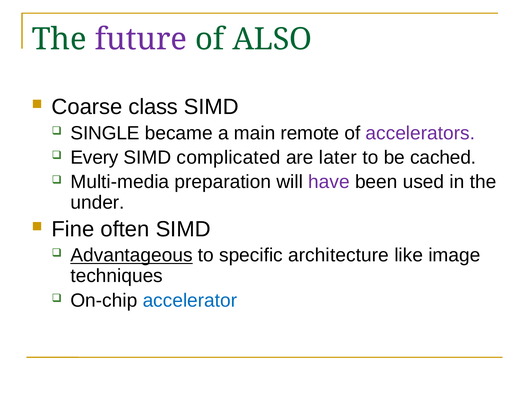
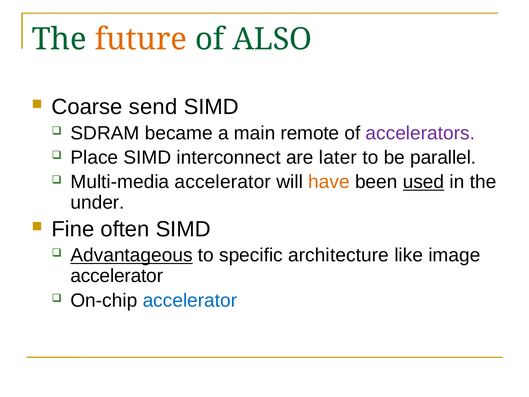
future colour: purple -> orange
class: class -> send
SINGLE: SINGLE -> SDRAM
Every: Every -> Place
complicated: complicated -> interconnect
cached: cached -> parallel
Multi-media preparation: preparation -> accelerator
have colour: purple -> orange
used underline: none -> present
techniques at (117, 276): techniques -> accelerator
